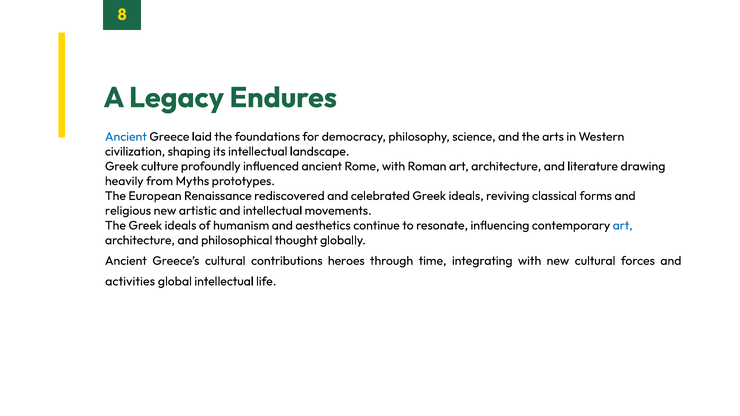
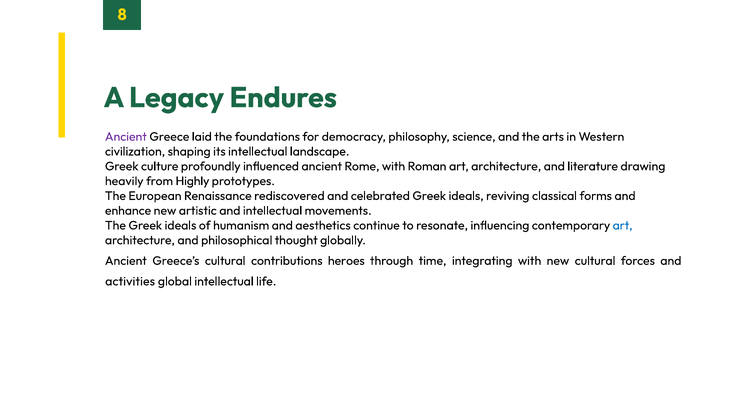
Ancient at (126, 137) colour: blue -> purple
Myths: Myths -> Highly
religious: religious -> enhance
